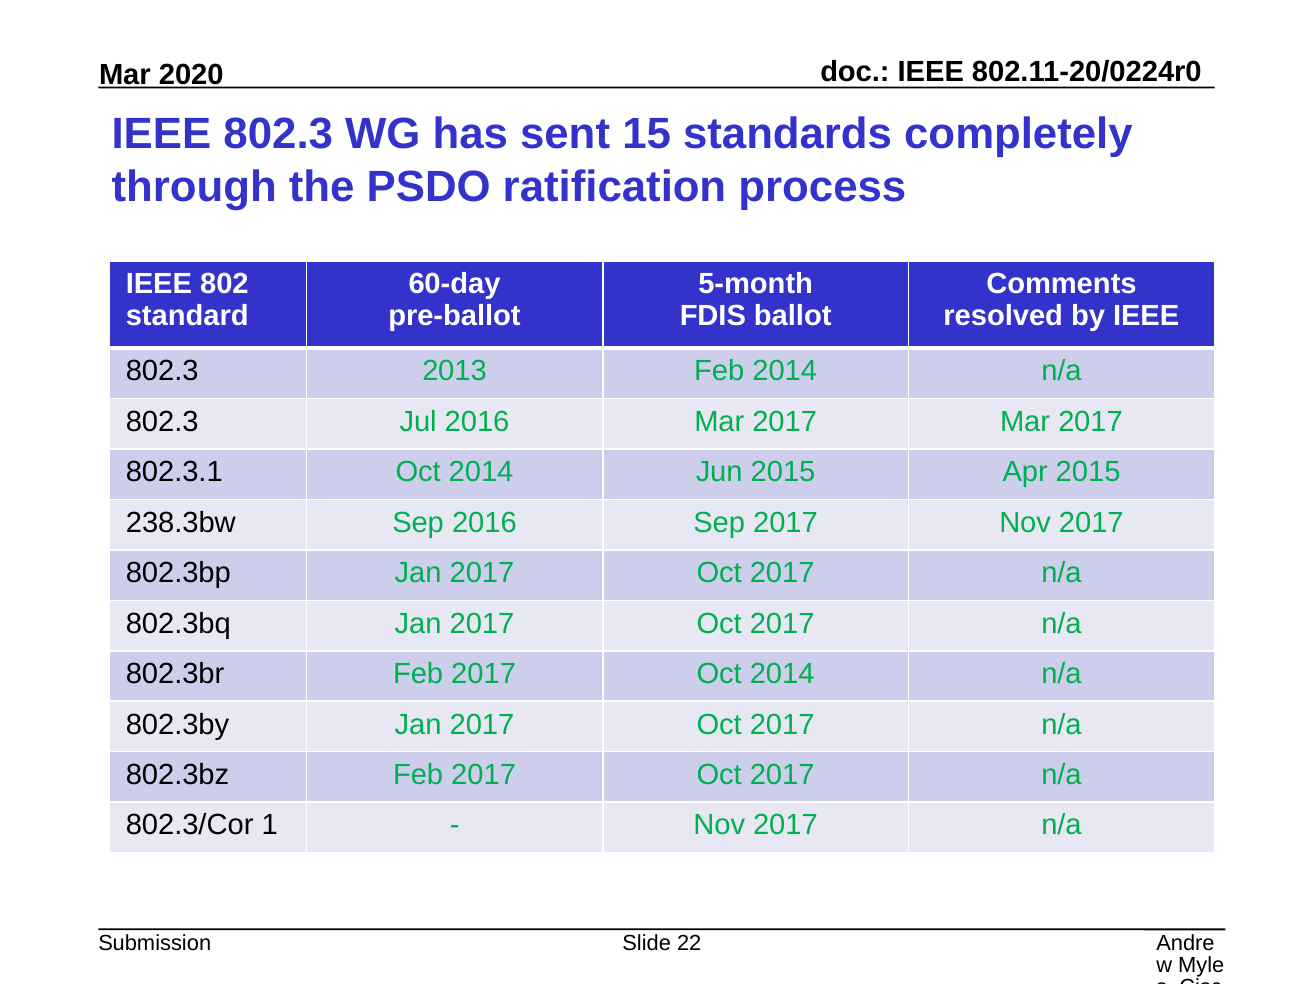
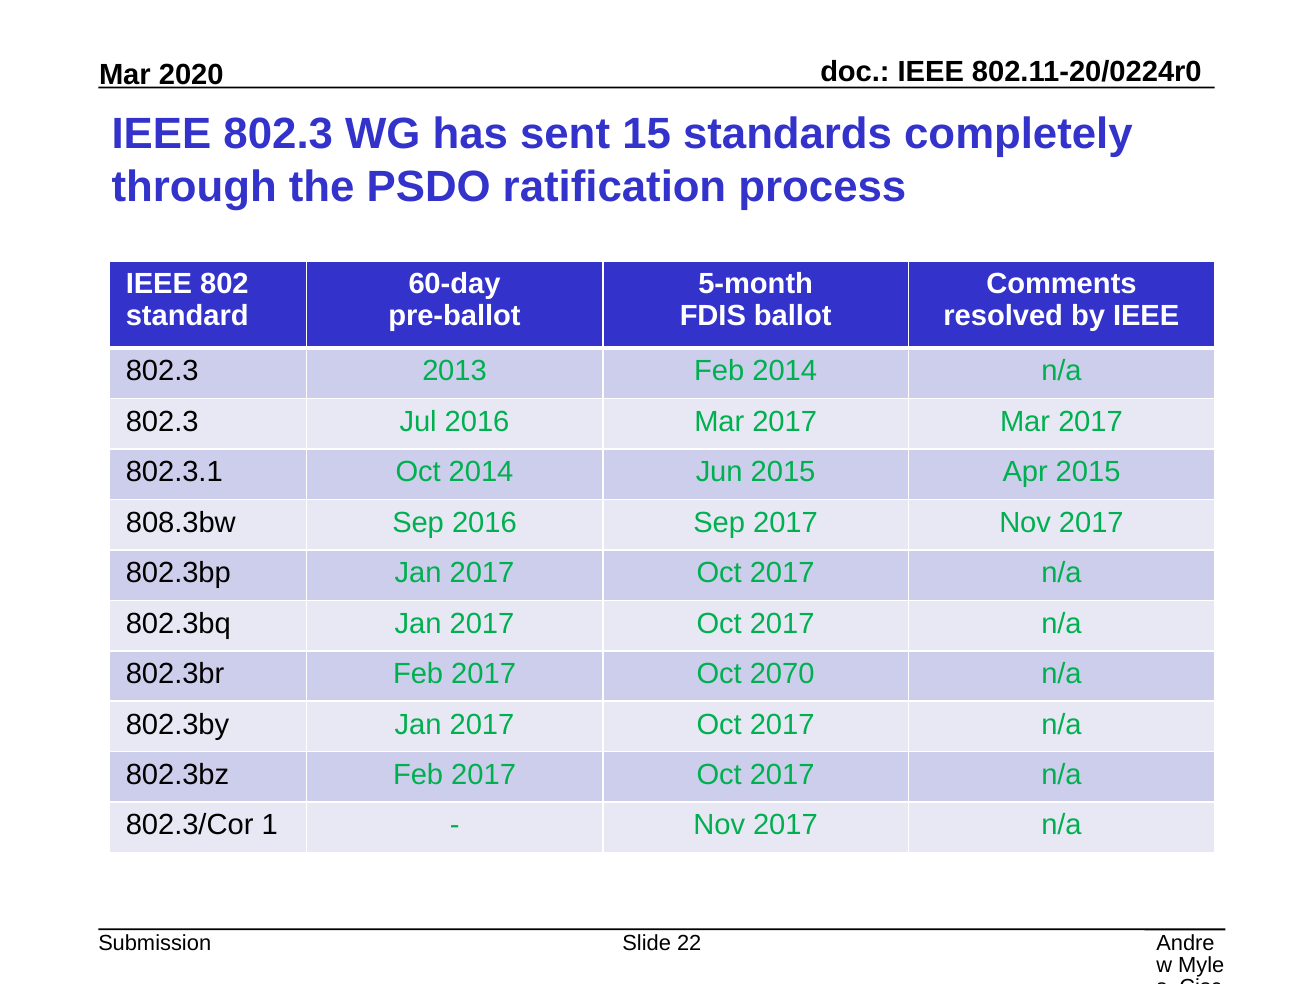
238.3bw: 238.3bw -> 808.3bw
2017 Oct 2014: 2014 -> 2070
